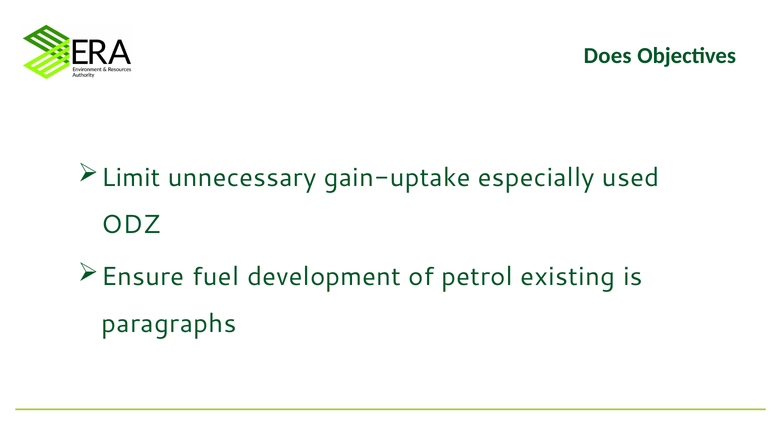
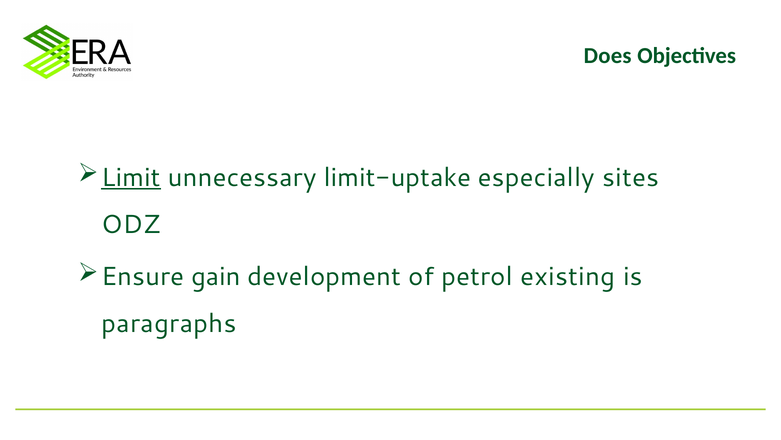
Limit underline: none -> present
gain-uptake: gain-uptake -> limit-uptake
used: used -> sites
fuel: fuel -> gain
